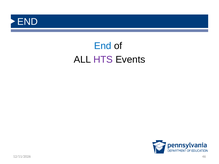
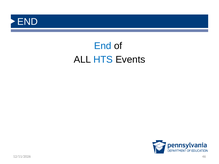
HTS colour: purple -> blue
